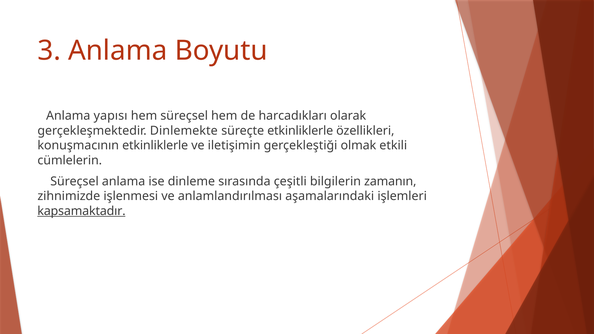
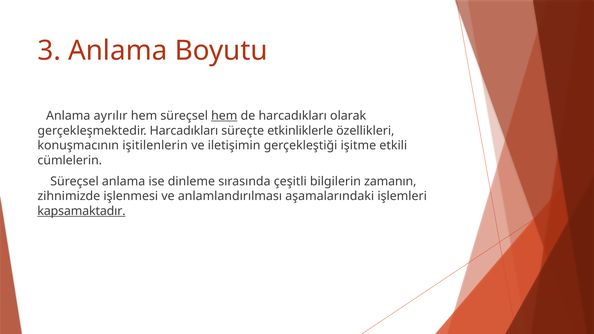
yapısı: yapısı -> ayrılır
hem at (224, 116) underline: none -> present
gerçekleşmektedir Dinlemekte: Dinlemekte -> Harcadıkları
konuşmacının etkinliklerle: etkinliklerle -> işitilenlerin
olmak: olmak -> işitme
